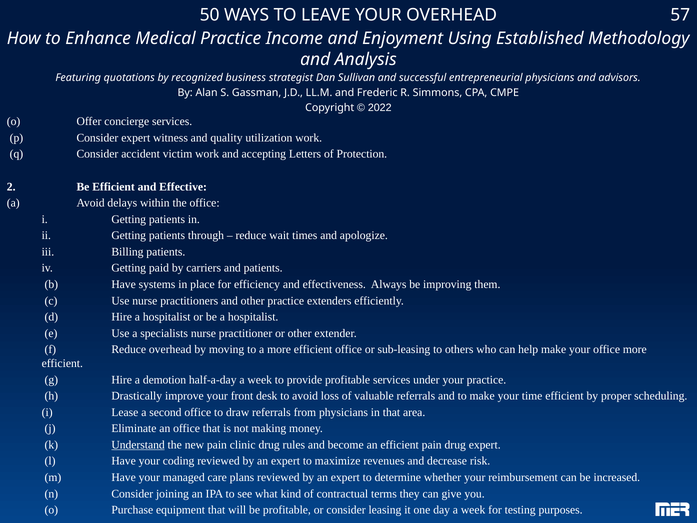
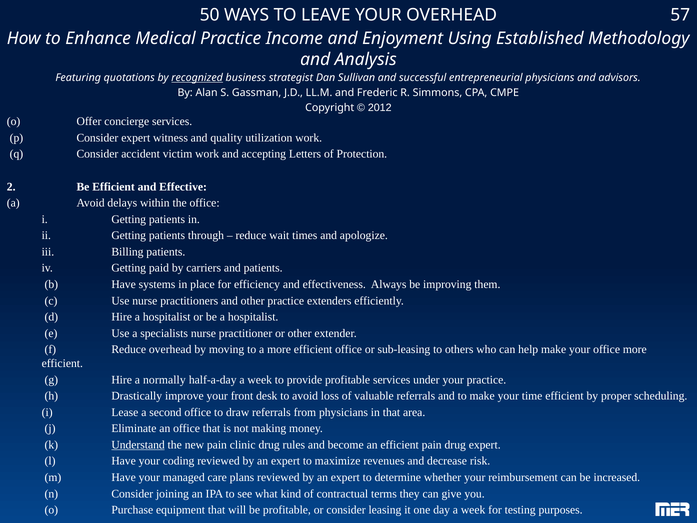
recognized underline: none -> present
2022: 2022 -> 2012
demotion: demotion -> normally
